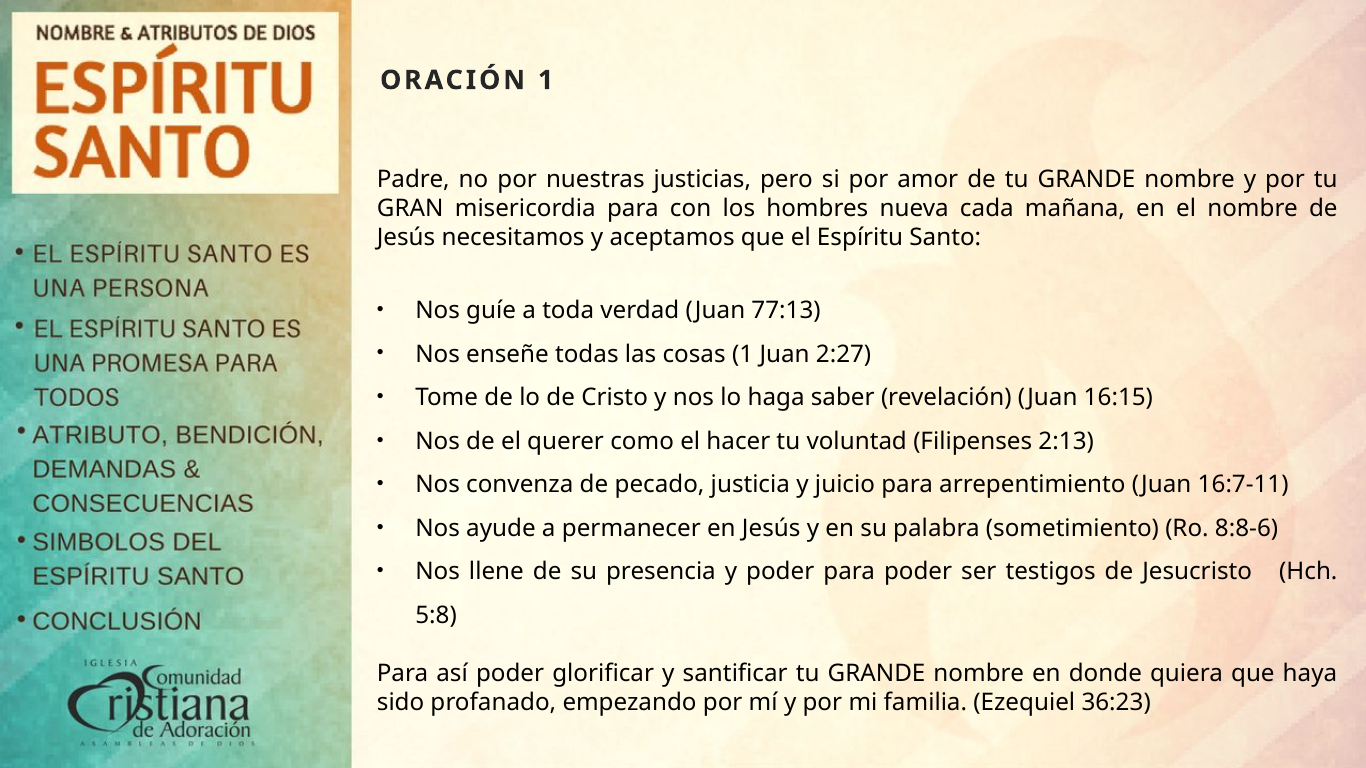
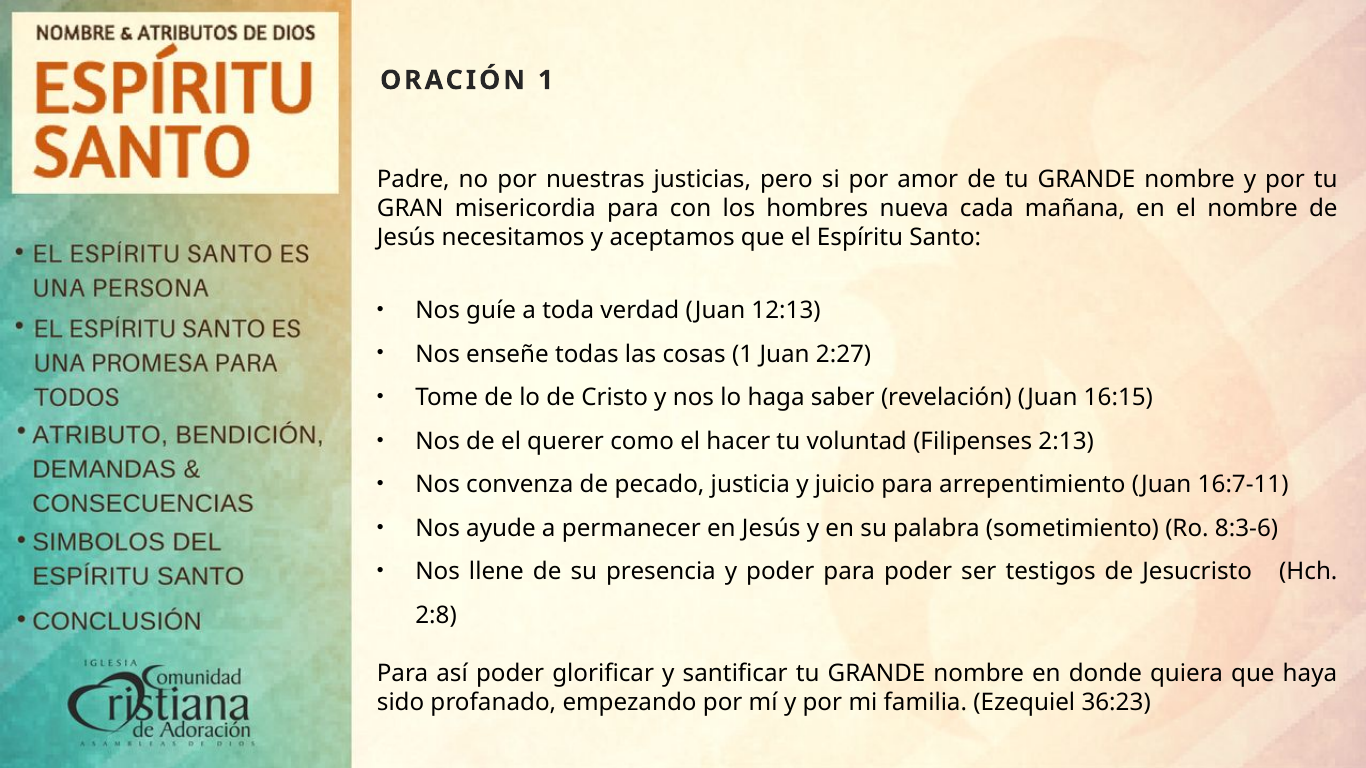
77:13: 77:13 -> 12:13
8:8-6: 8:8-6 -> 8:3-6
5:8: 5:8 -> 2:8
